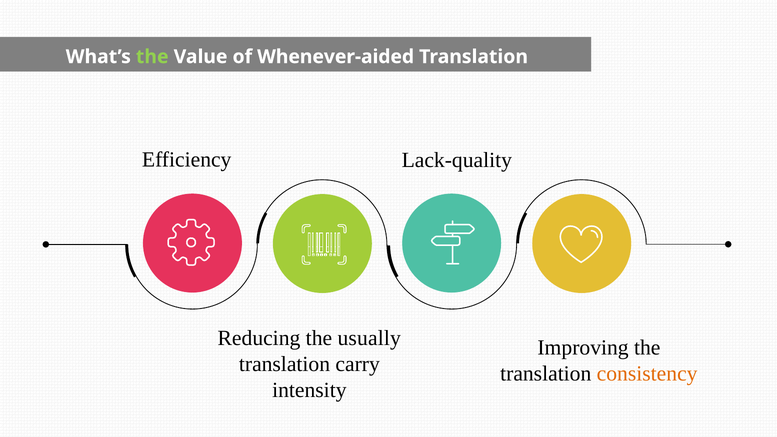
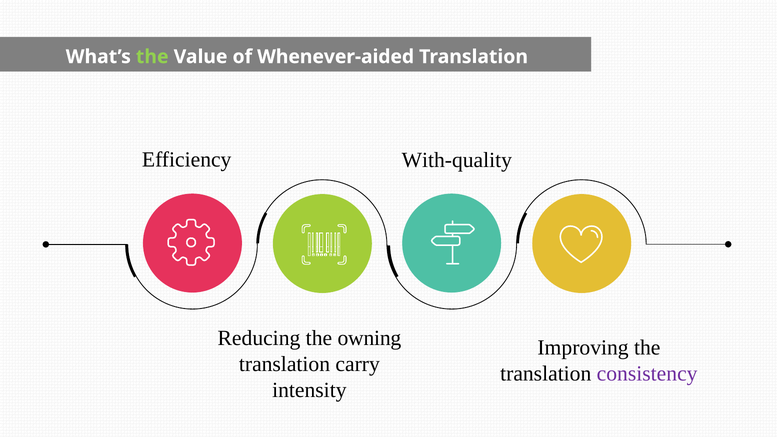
Lack-quality: Lack-quality -> With-quality
usually: usually -> owning
consistency colour: orange -> purple
